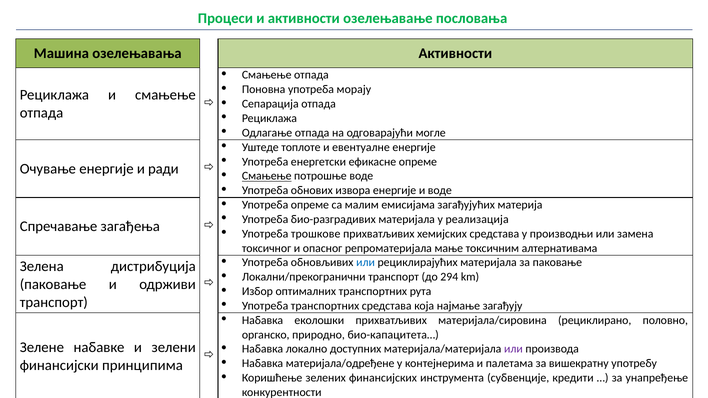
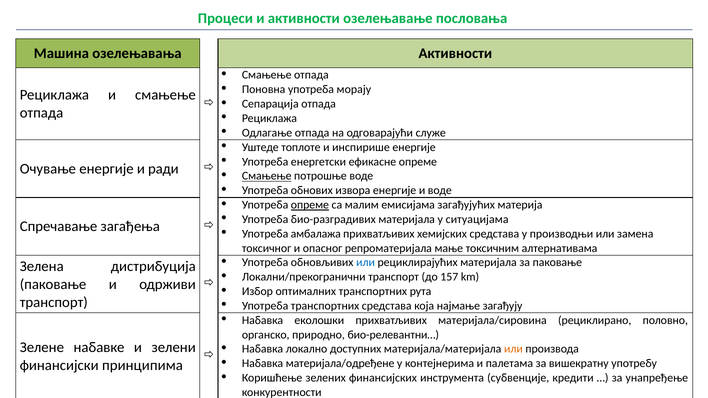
могле: могле -> служе
евентуалне: евентуалне -> инспирише
опреме at (310, 205) underline: none -> present
реализација: реализација -> ситуацијама
трошкове: трошкове -> амбалажа
294: 294 -> 157
био-капацитета…: био-капацитета… -> био-релевантни…
или at (513, 349) colour: purple -> orange
